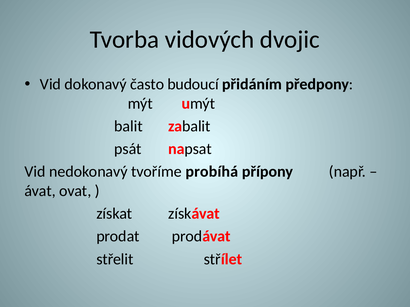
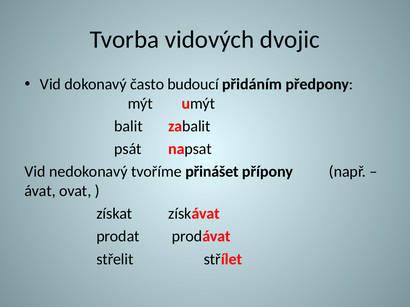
probíhá: probíhá -> přinášet
